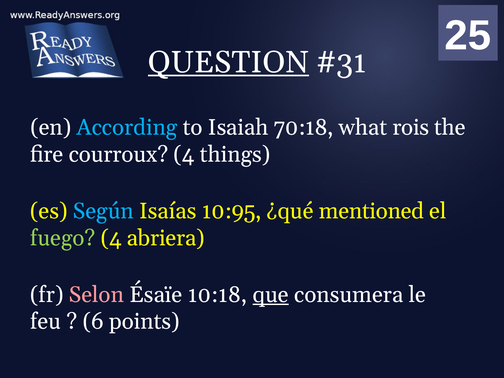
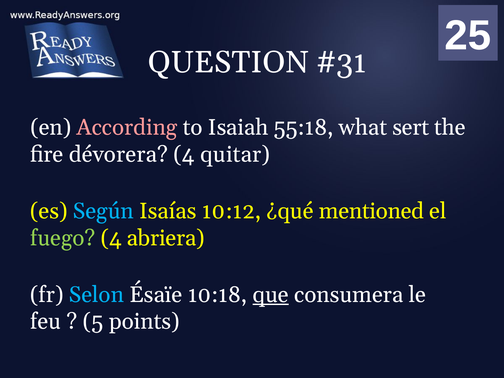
QUESTION underline: present -> none
According colour: light blue -> pink
70:18: 70:18 -> 55:18
rois: rois -> sert
courroux: courroux -> dévorera
things: things -> quitar
10:95: 10:95 -> 10:12
Selon colour: pink -> light blue
6: 6 -> 5
